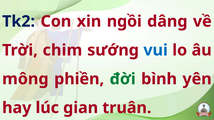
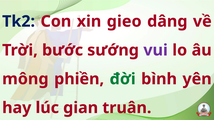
ngồi: ngồi -> gieo
chim: chim -> bước
vui colour: blue -> purple
